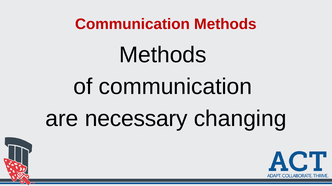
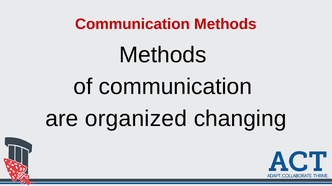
necessary: necessary -> organized
